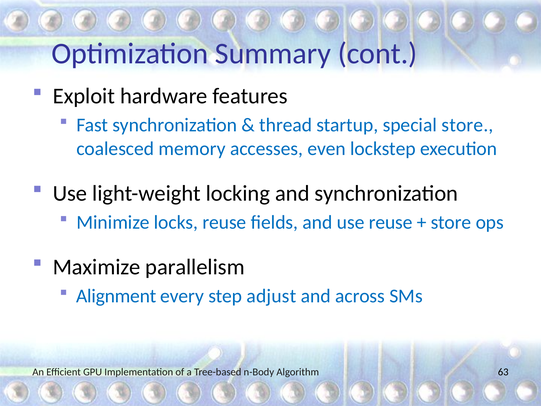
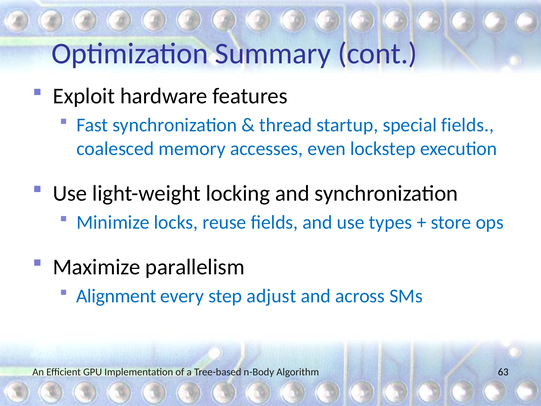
special store: store -> fields
use reuse: reuse -> types
